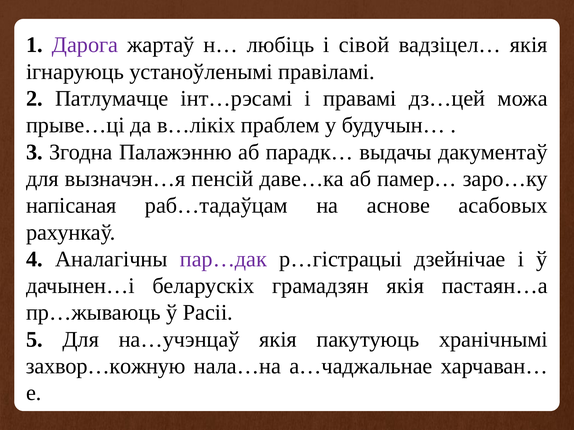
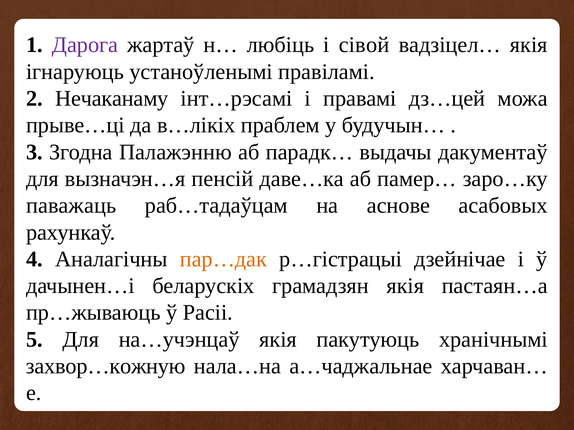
Патлумачце: Патлумачце -> Нечаканаму
напісаная: напісаная -> паважаць
пар…дак colour: purple -> orange
